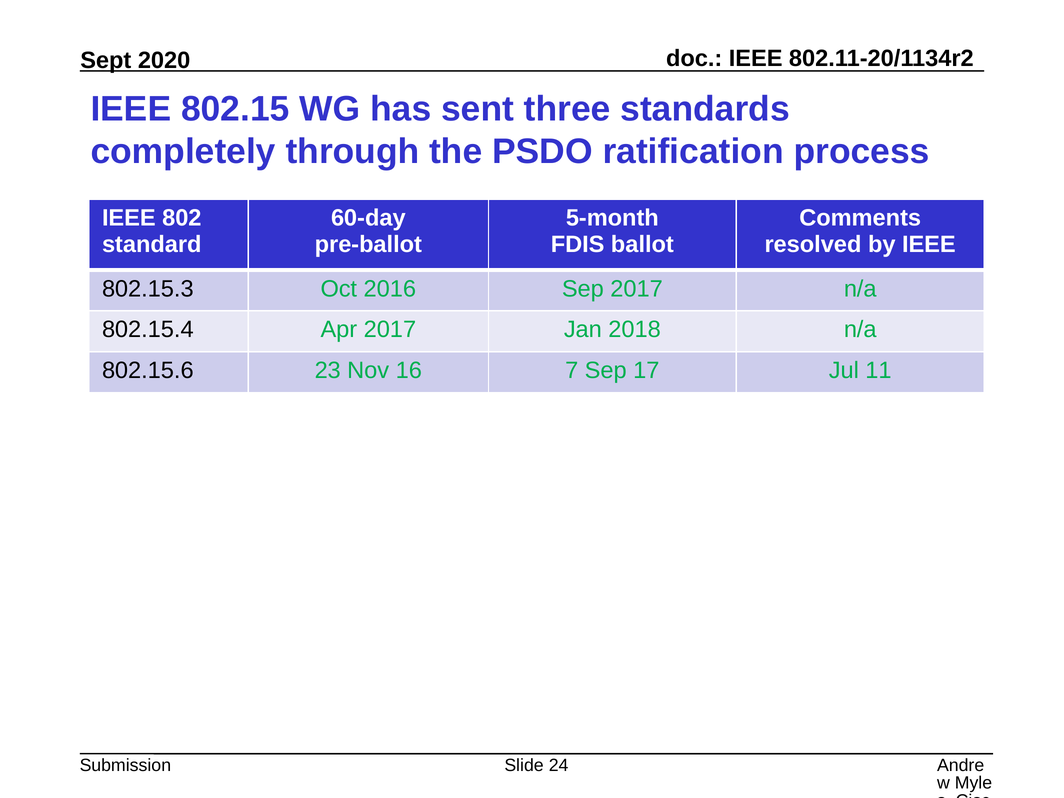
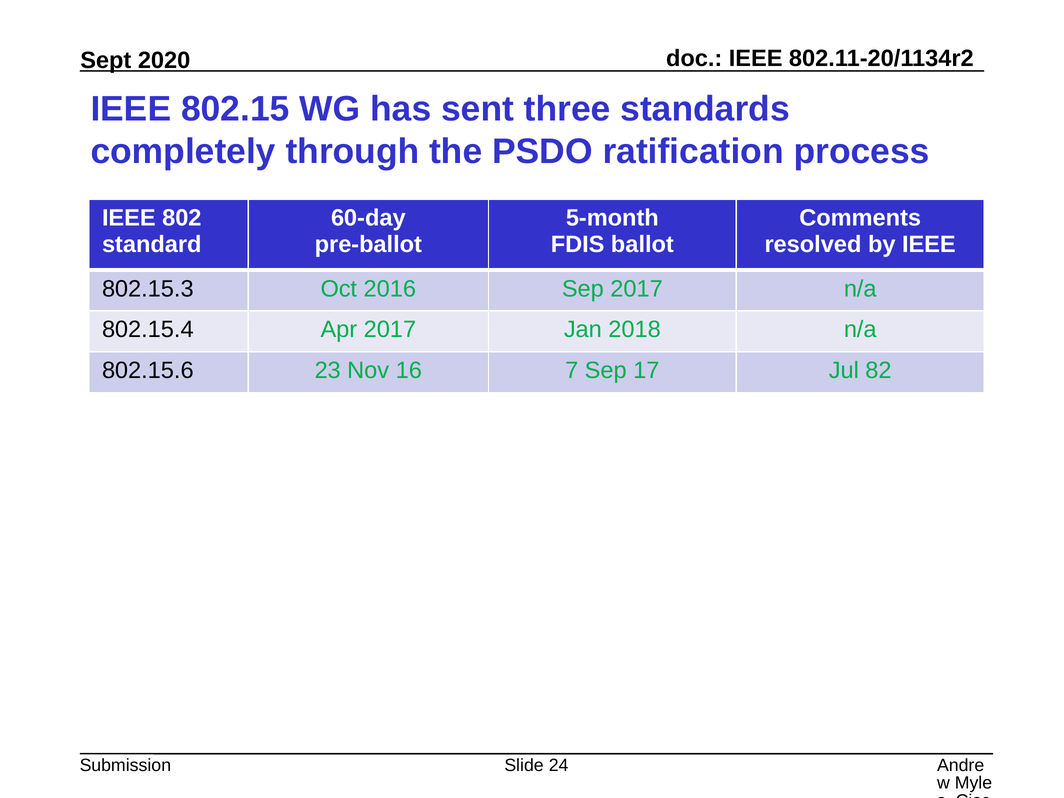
11: 11 -> 82
